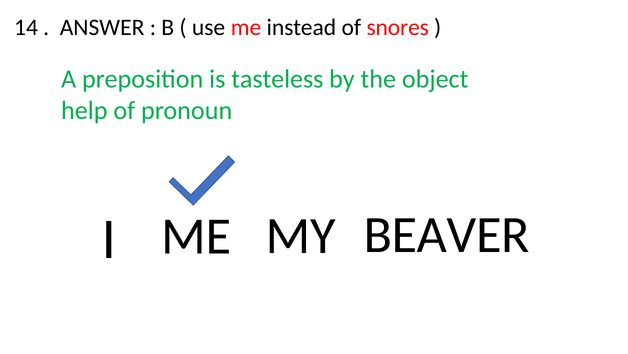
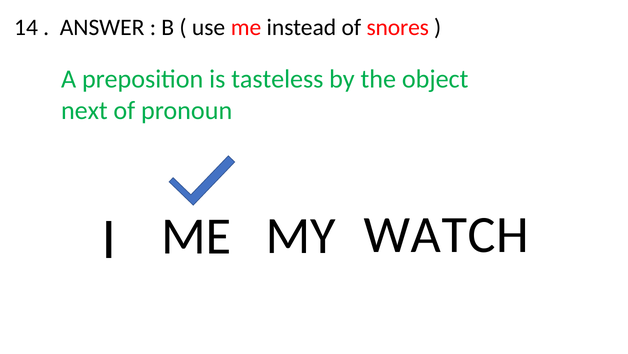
help: help -> next
BEAVER: BEAVER -> WATCH
